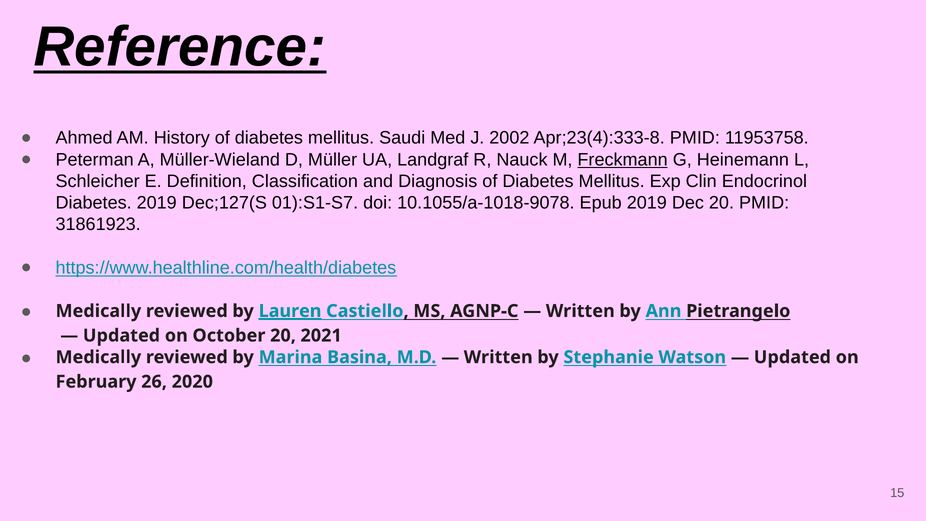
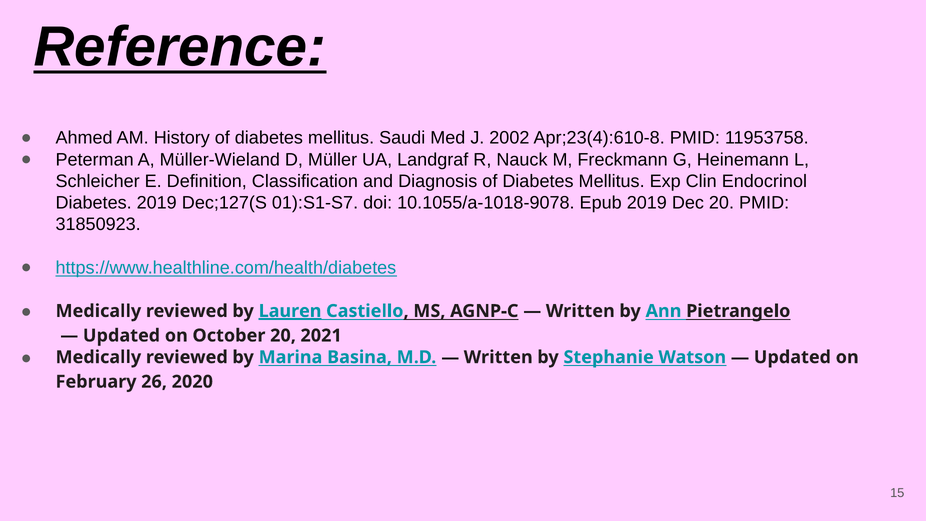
Apr;23(4):333-8: Apr;23(4):333-8 -> Apr;23(4):610-8
Freckmann underline: present -> none
31861923: 31861923 -> 31850923
